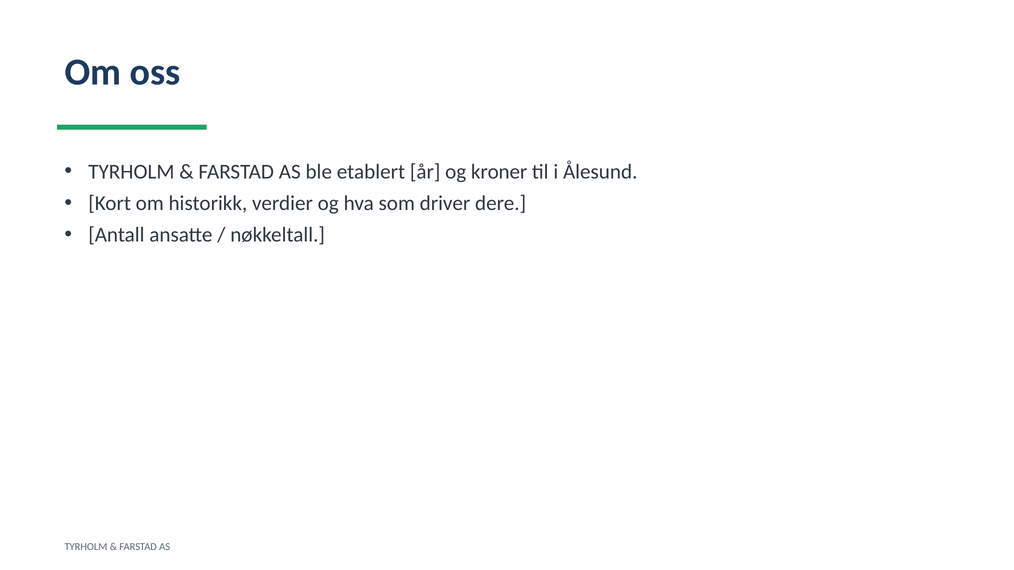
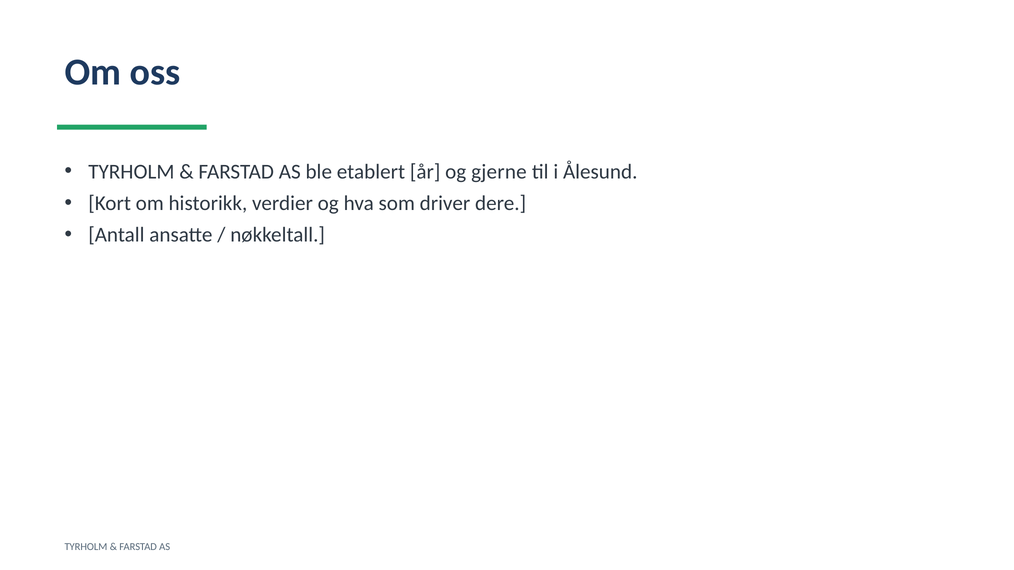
kroner: kroner -> gjerne
